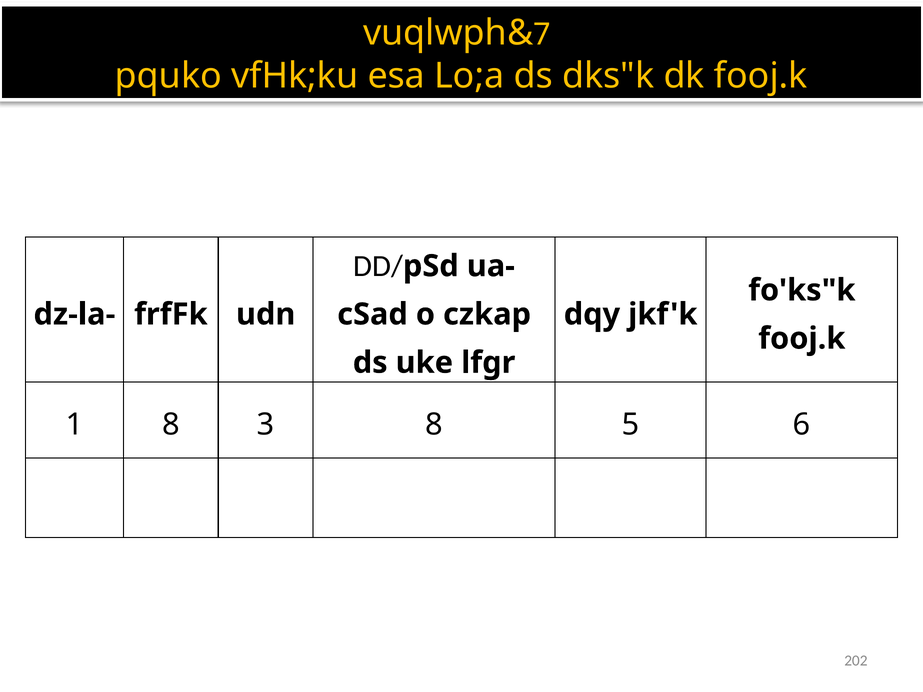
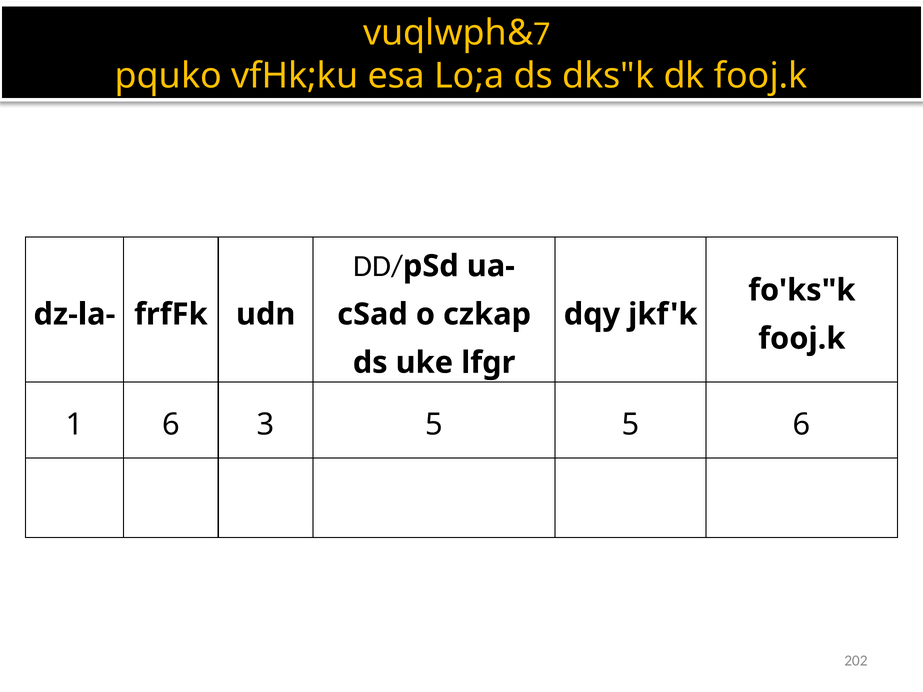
1 8: 8 -> 6
3 8: 8 -> 5
